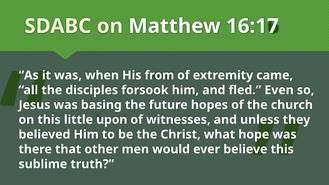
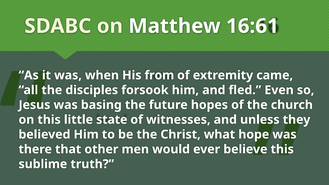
16:17: 16:17 -> 16:61
upon: upon -> state
